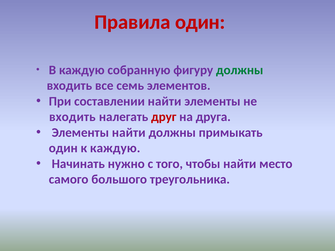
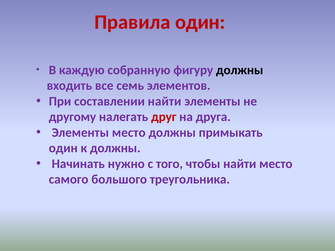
должны at (240, 70) colour: green -> black
входить at (72, 117): входить -> другому
Элементы найти: найти -> место
к каждую: каждую -> должны
